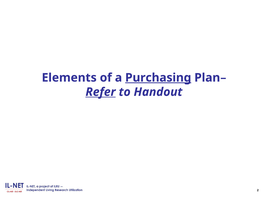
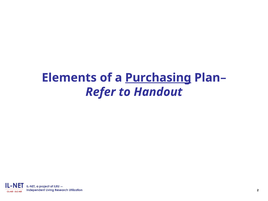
Refer underline: present -> none
